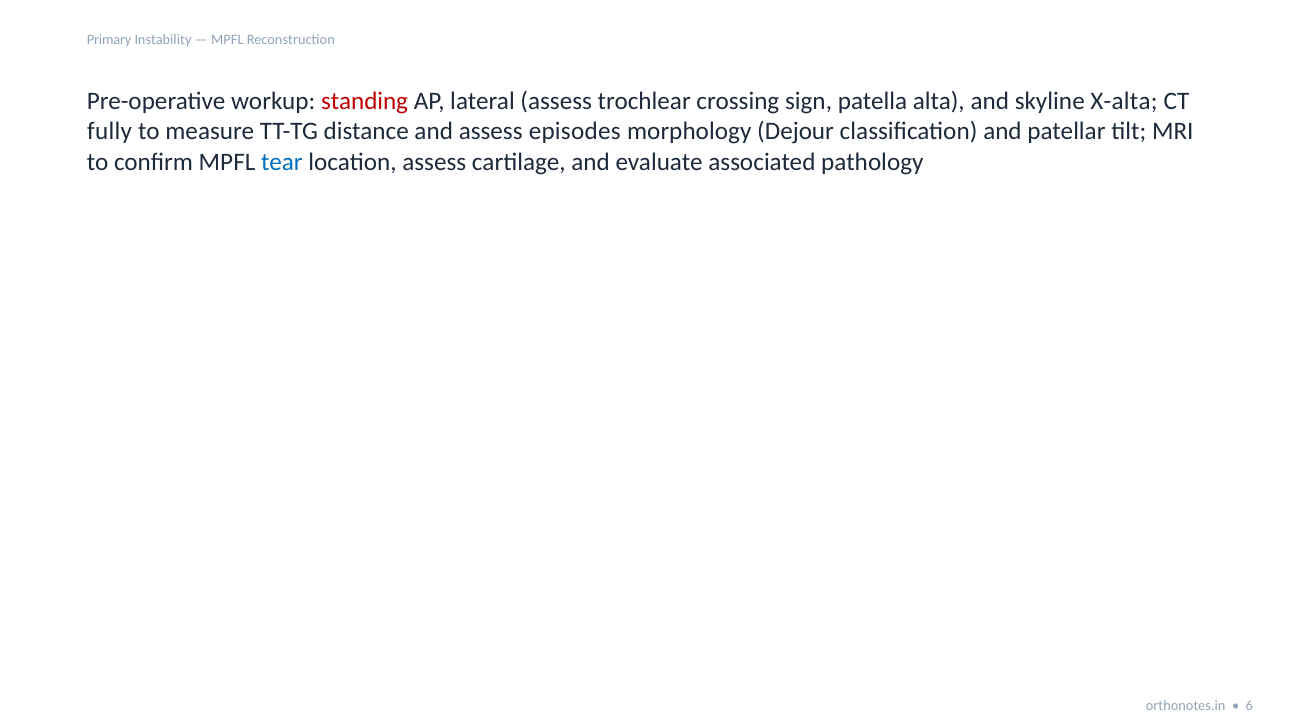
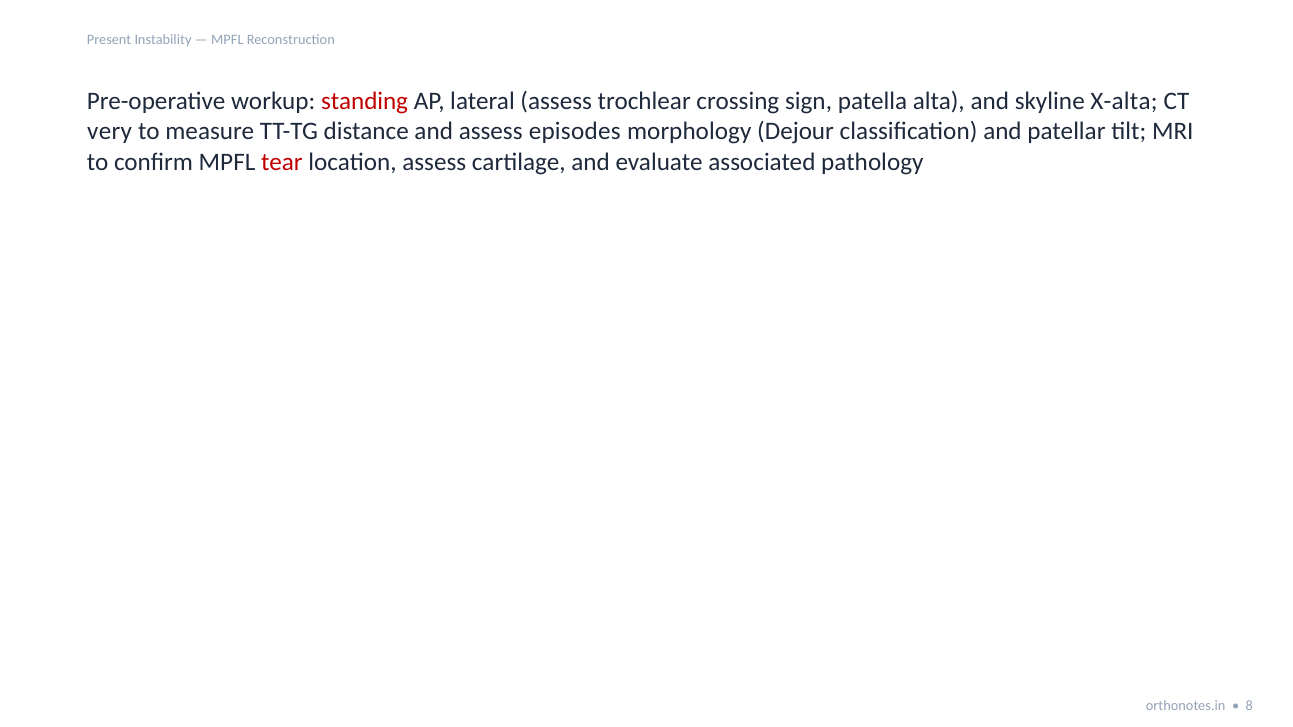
Primary: Primary -> Present
fully: fully -> very
tear colour: blue -> red
6: 6 -> 8
